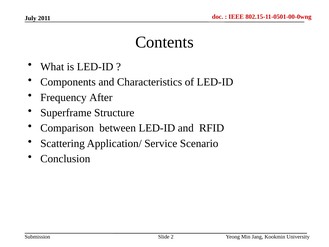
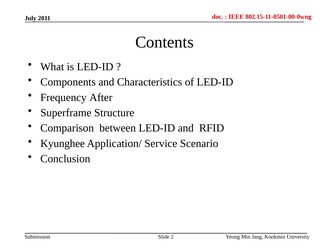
Scattering: Scattering -> Kyunghee
